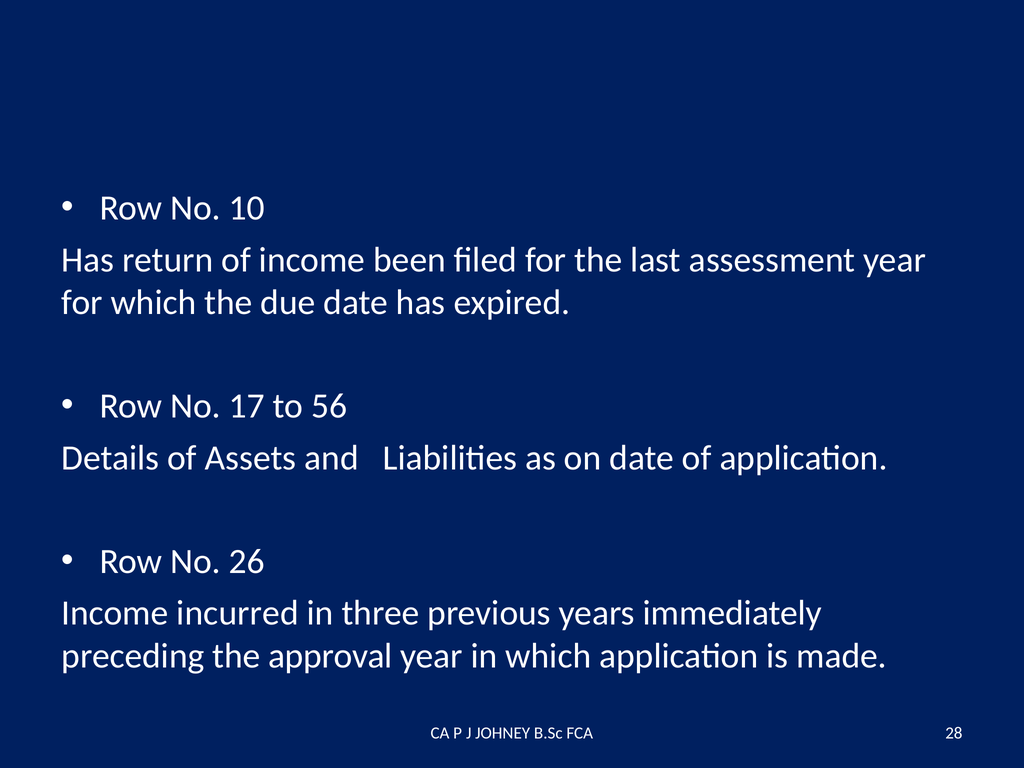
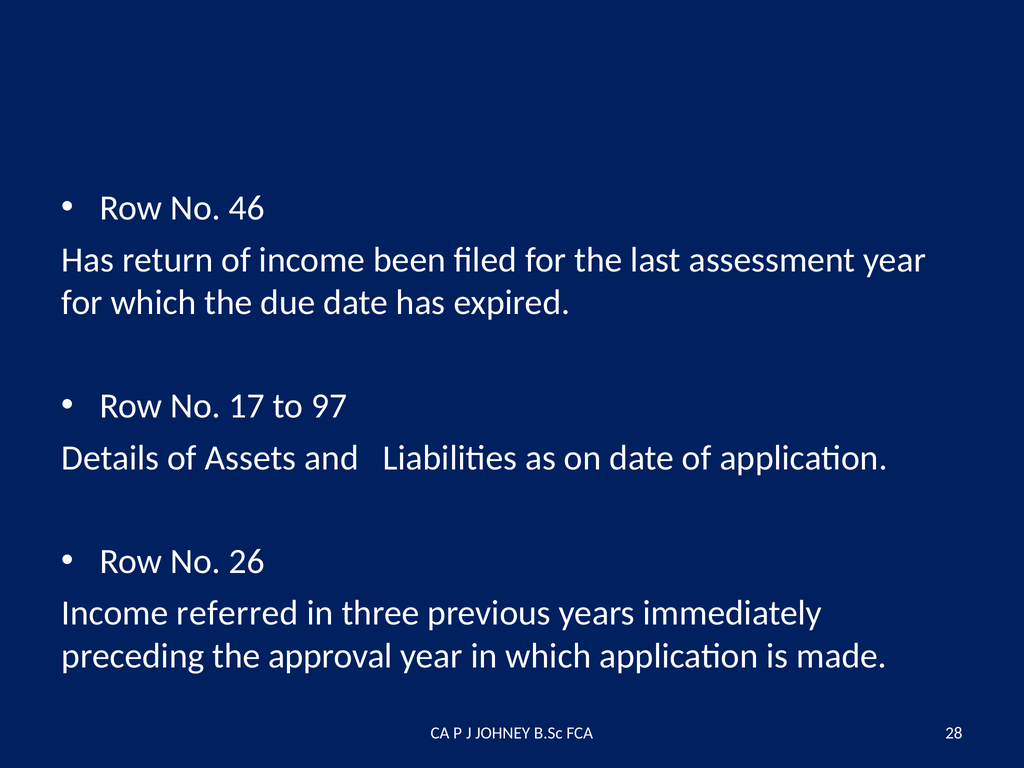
10: 10 -> 46
56: 56 -> 97
incurred: incurred -> referred
